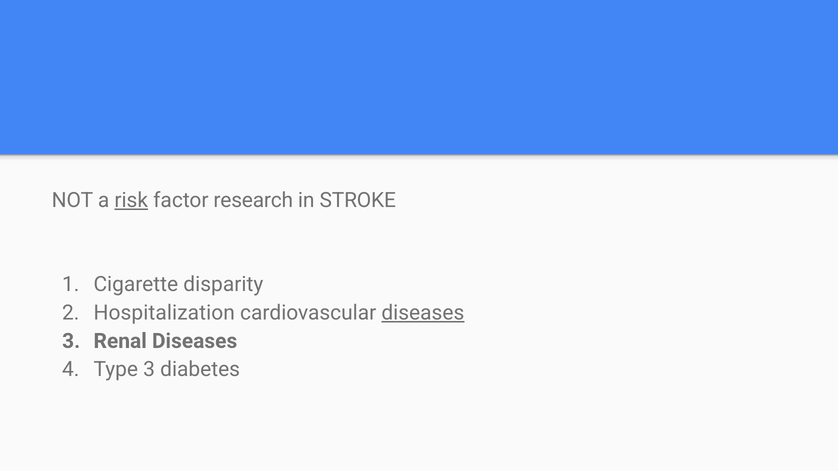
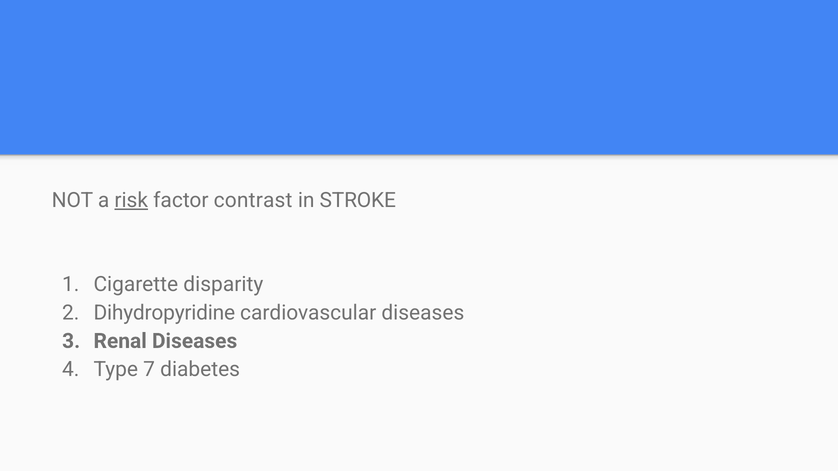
research: research -> contrast
Hospitalization: Hospitalization -> Dihydropyridine
diseases at (423, 313) underline: present -> none
Type 3: 3 -> 7
